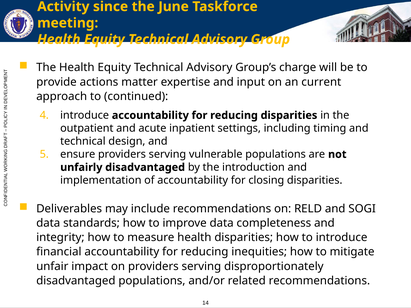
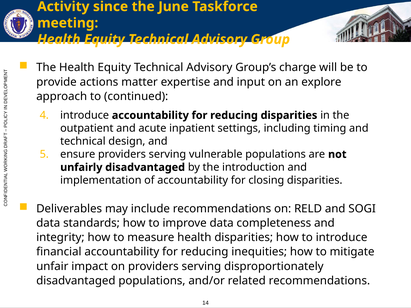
current: current -> explore
